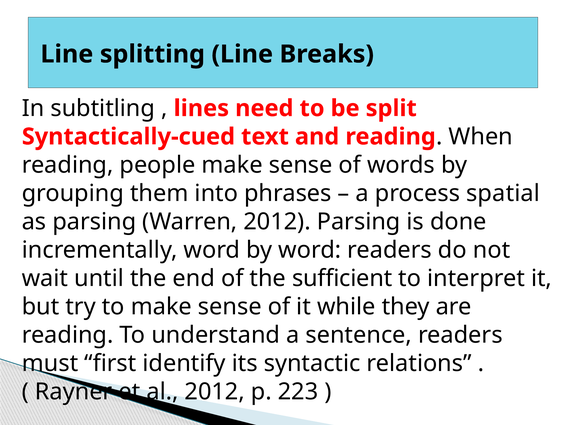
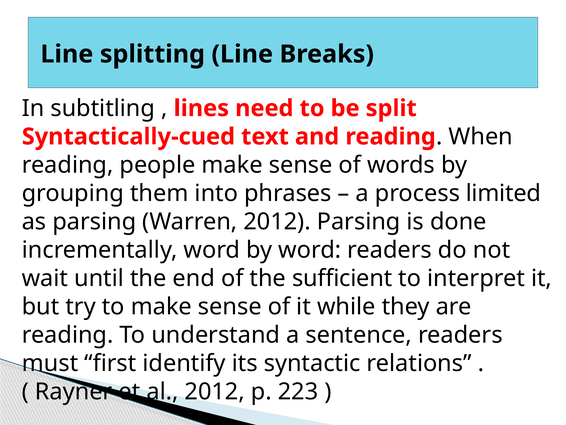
spatial: spatial -> limited
